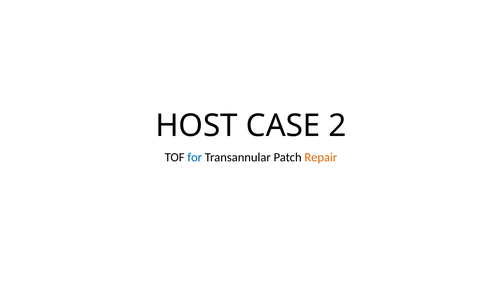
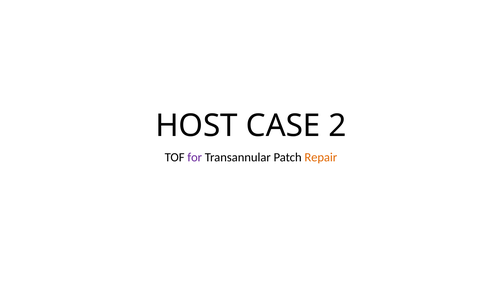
for colour: blue -> purple
